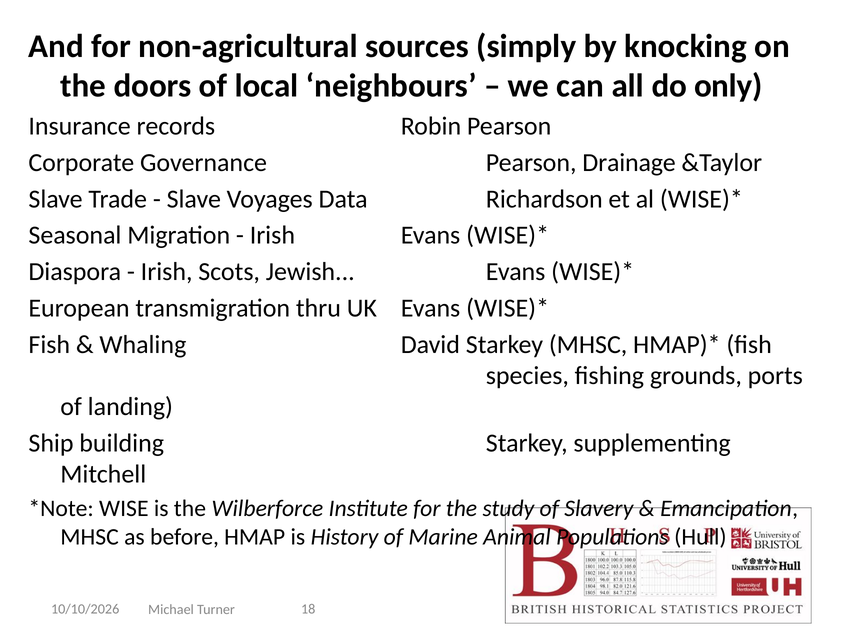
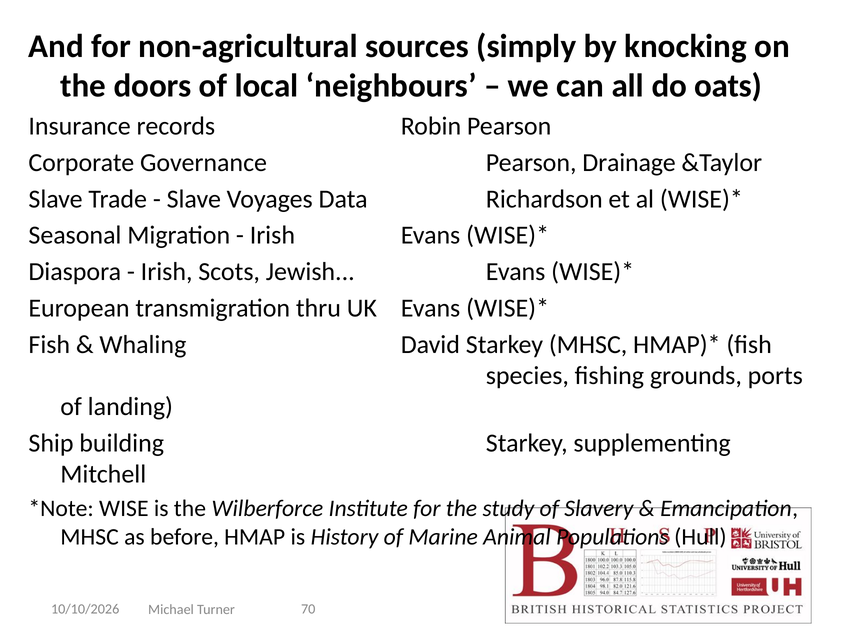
only: only -> oats
18: 18 -> 70
